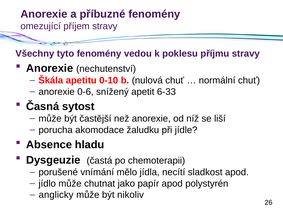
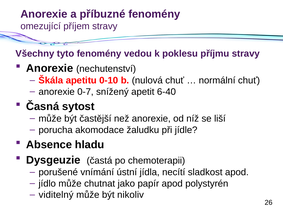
0-6: 0-6 -> 0-7
6-33: 6-33 -> 6-40
mělo: mělo -> ústní
anglicky: anglicky -> viditelný
